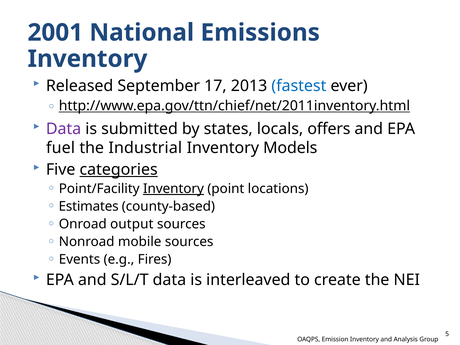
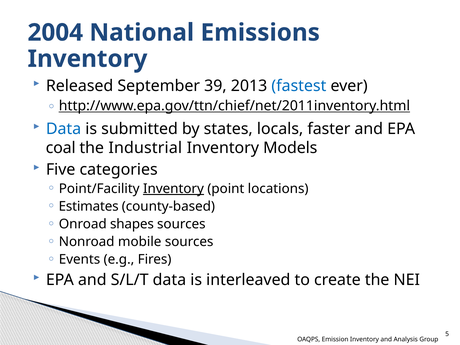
2001: 2001 -> 2004
17: 17 -> 39
Data at (64, 129) colour: purple -> blue
offers: offers -> faster
fuel: fuel -> coal
categories underline: present -> none
output: output -> shapes
